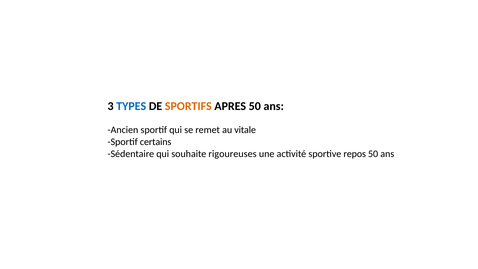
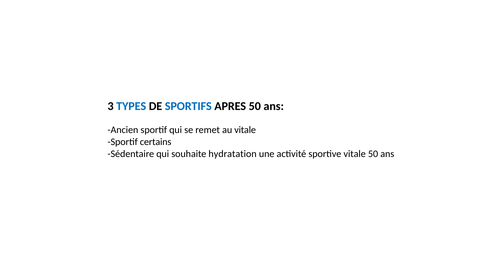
SPORTIFS colour: orange -> blue
rigoureuses: rigoureuses -> hydratation
sportive repos: repos -> vitale
